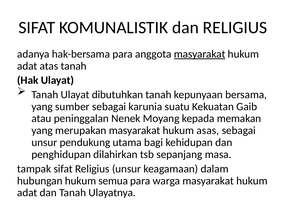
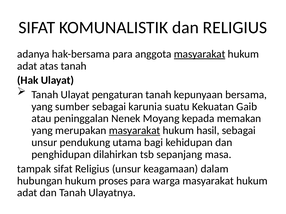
dibutuhkan: dibutuhkan -> pengaturan
masyarakat at (135, 131) underline: none -> present
asas: asas -> hasil
semua: semua -> proses
